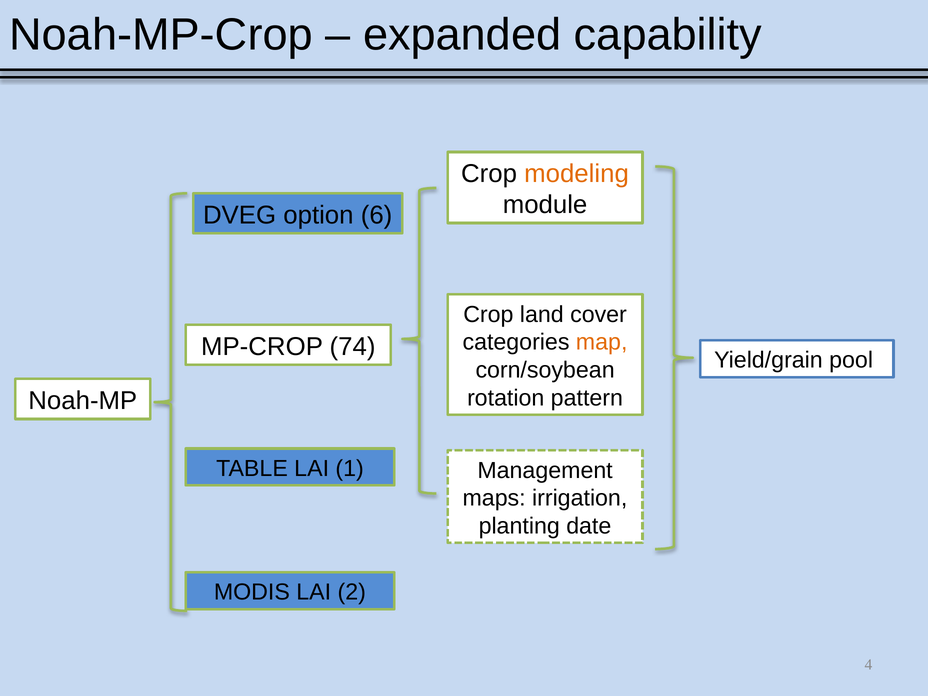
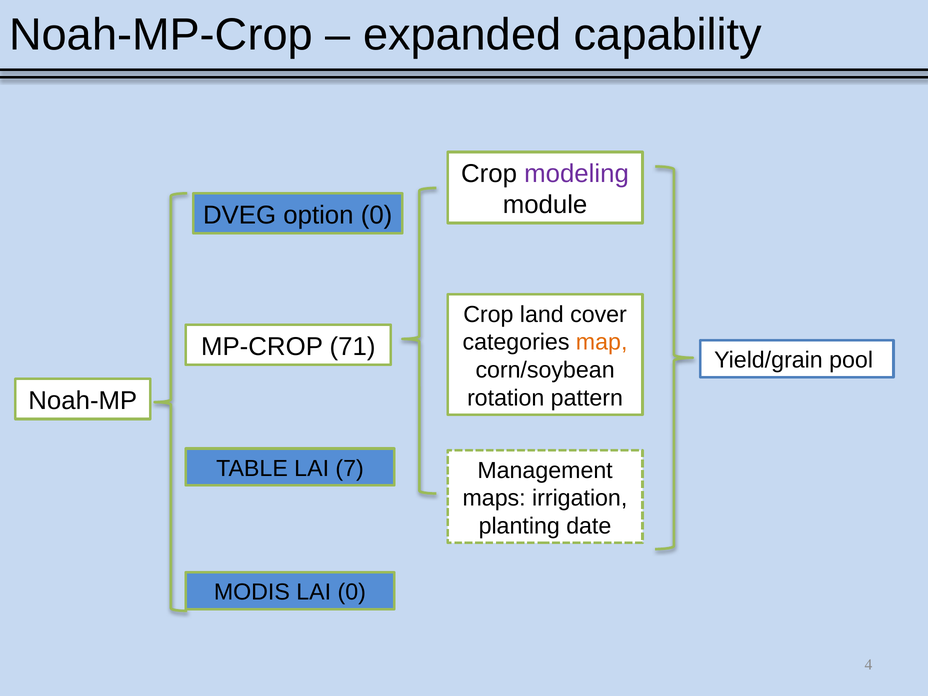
modeling colour: orange -> purple
option 6: 6 -> 0
74: 74 -> 71
1: 1 -> 7
LAI 2: 2 -> 0
